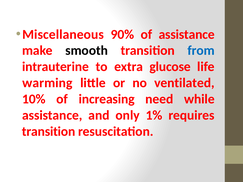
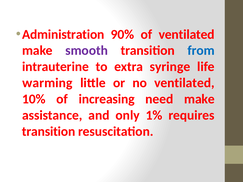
Miscellaneous: Miscellaneous -> Administration
of assistance: assistance -> ventilated
smooth colour: black -> purple
glucose: glucose -> syringe
need while: while -> make
